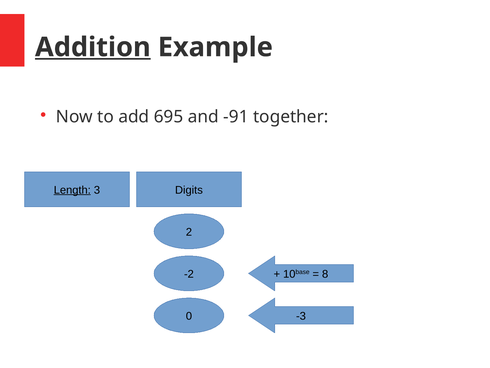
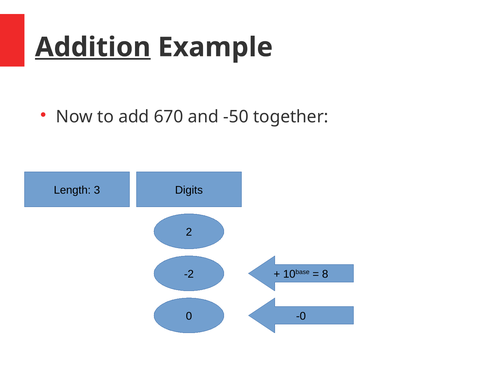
695: 695 -> 670
-91: -91 -> -50
Length underline: present -> none
-3: -3 -> -0
